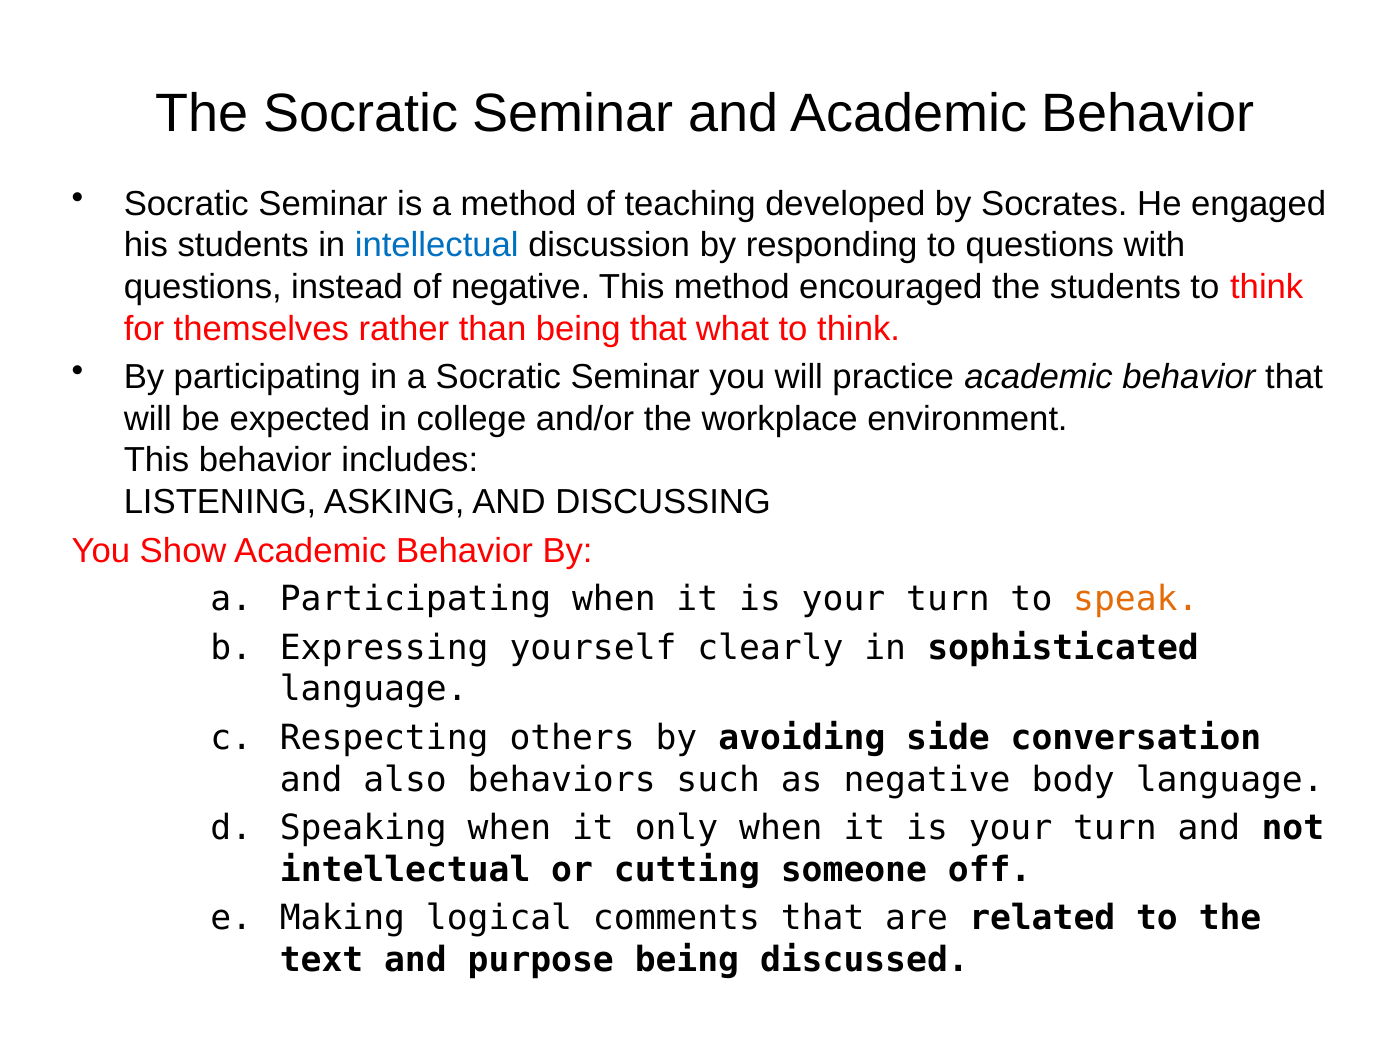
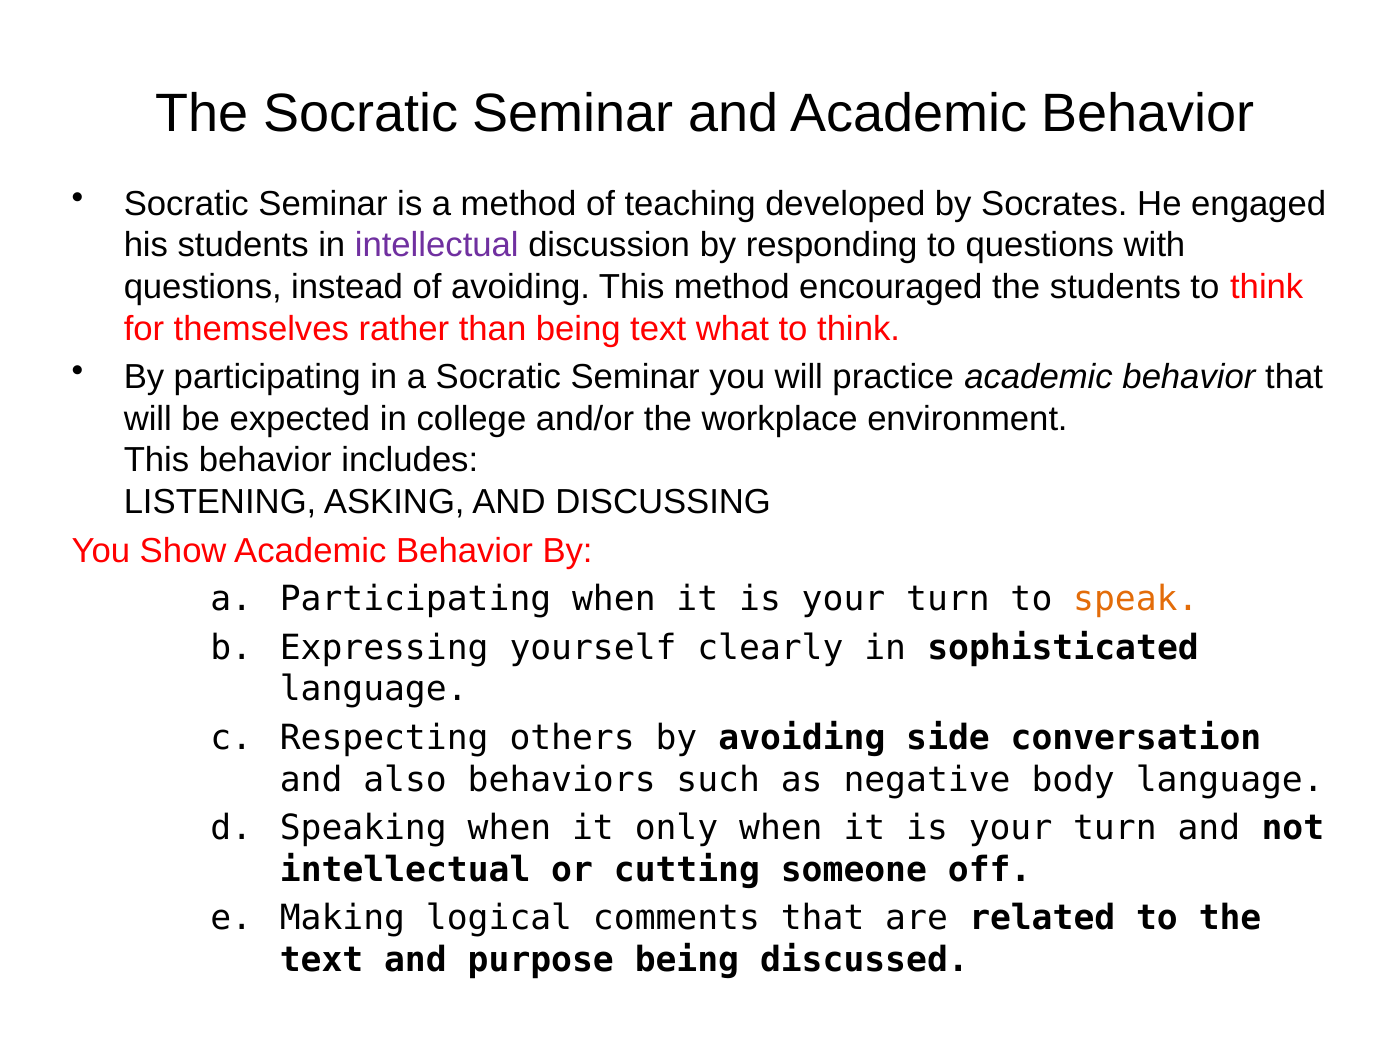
intellectual at (437, 245) colour: blue -> purple
of negative: negative -> avoiding
being that: that -> text
